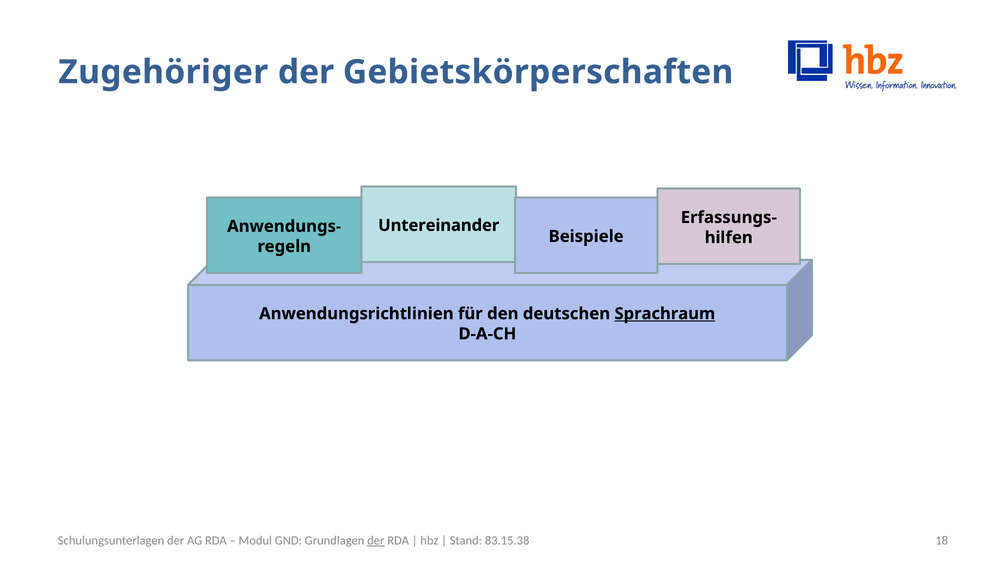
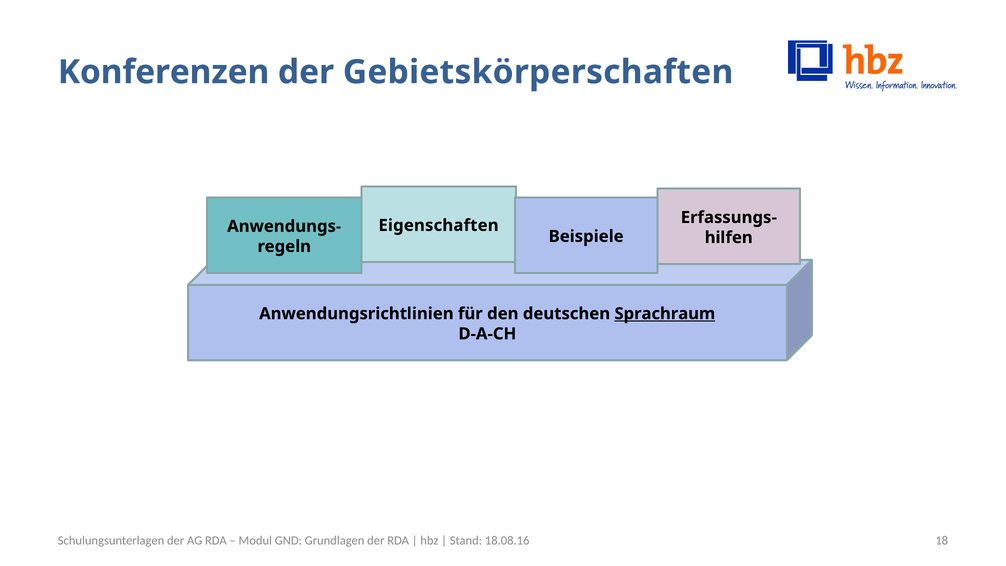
Zugehöriger: Zugehöriger -> Konferenzen
Untereinander: Untereinander -> Eigenschaften
der at (376, 540) underline: present -> none
83.15.38: 83.15.38 -> 18.08.16
